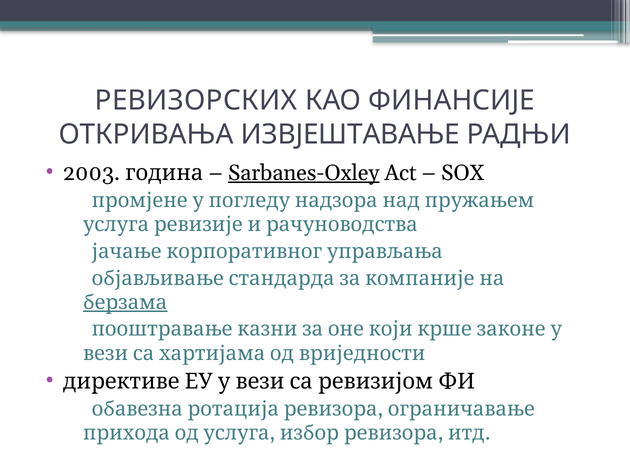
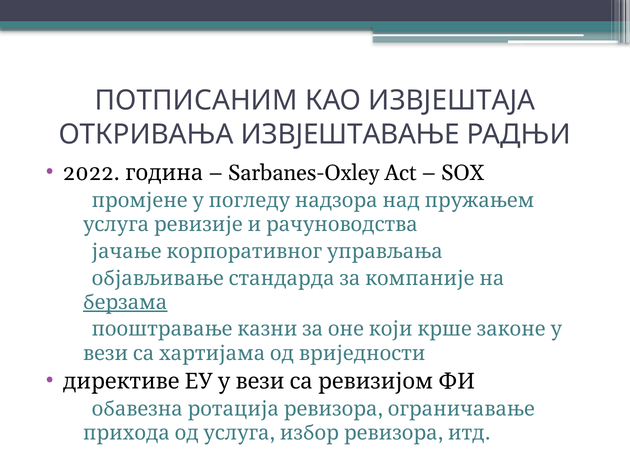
РЕВИЗОРСКИХ: РЕВИЗОРСКИХ -> ПОТПИСАНИМ
ФИНАНСИЈЕ: ФИНАНСИЈЕ -> ИЗВЈЕШТАЈА
2003: 2003 -> 2022
Sarbanes-Oxley underline: present -> none
